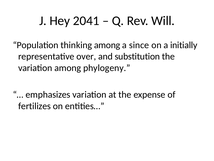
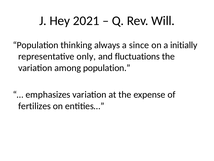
2041: 2041 -> 2021
thinking among: among -> always
over: over -> only
substitution: substitution -> fluctuations
among phylogeny: phylogeny -> population
